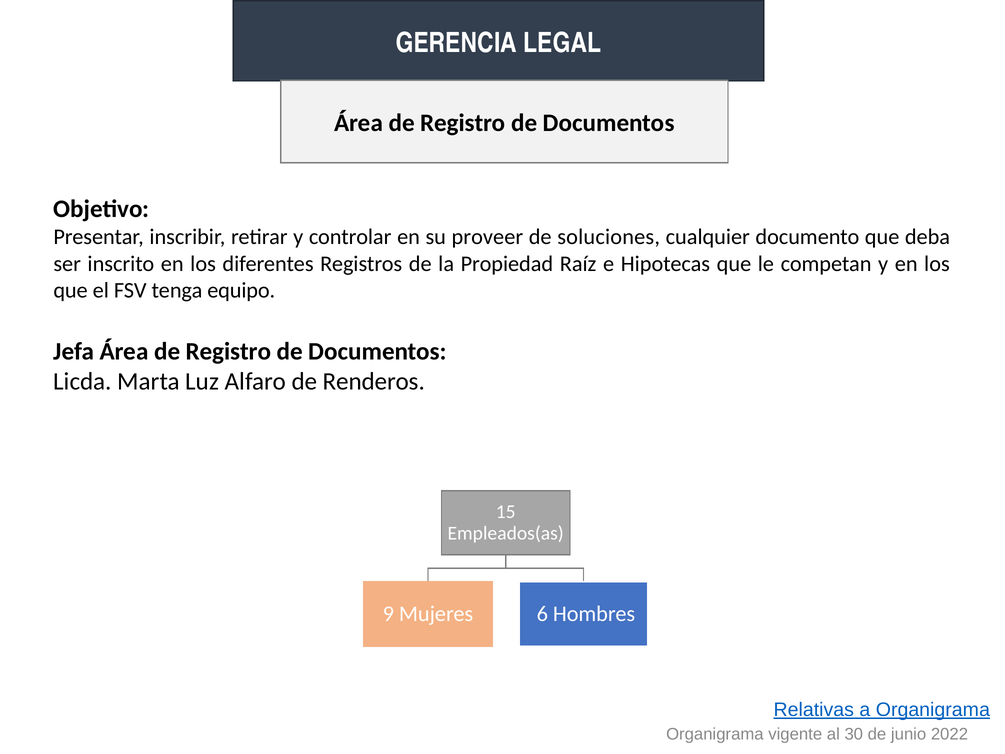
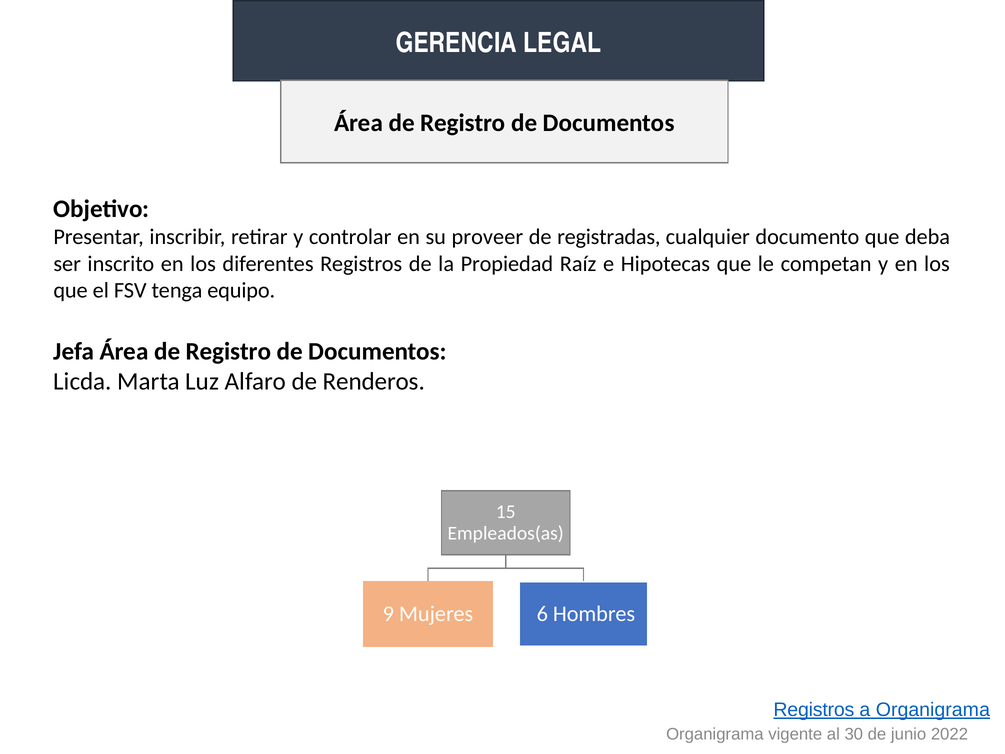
soluciones: soluciones -> registradas
Relativas at (814, 709): Relativas -> Registros
